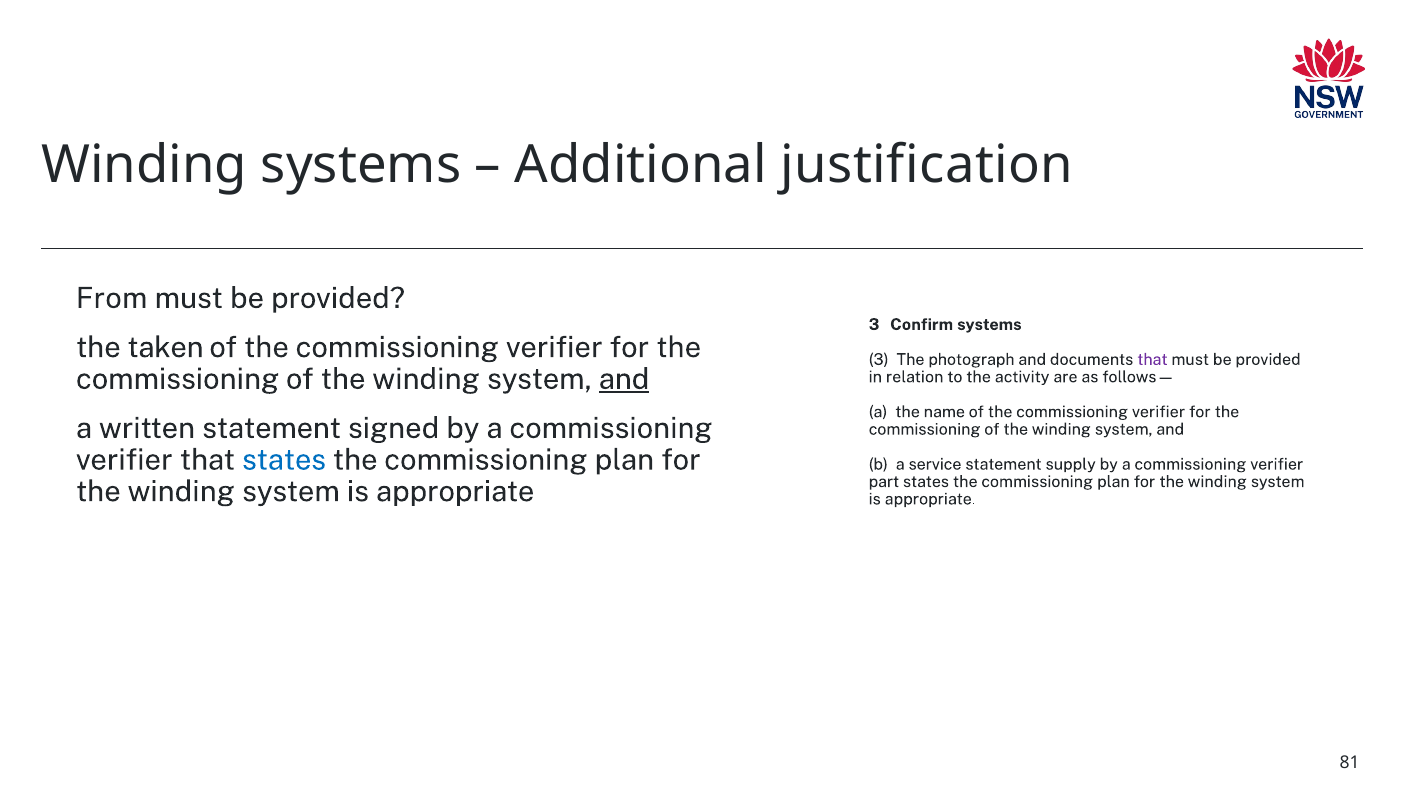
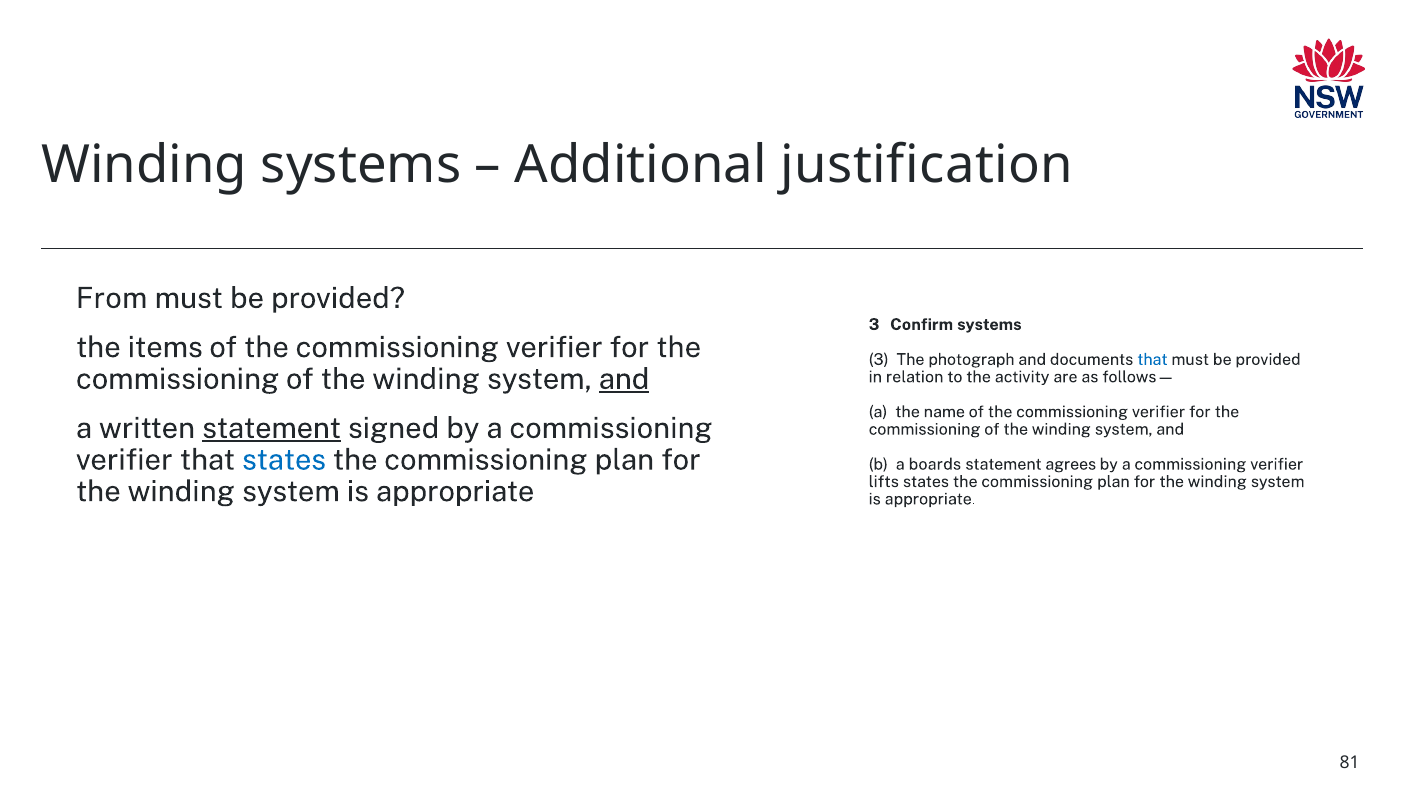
taken: taken -> items
that at (1152, 359) colour: purple -> blue
statement at (272, 428) underline: none -> present
service: service -> boards
supply: supply -> agrees
part: part -> lifts
